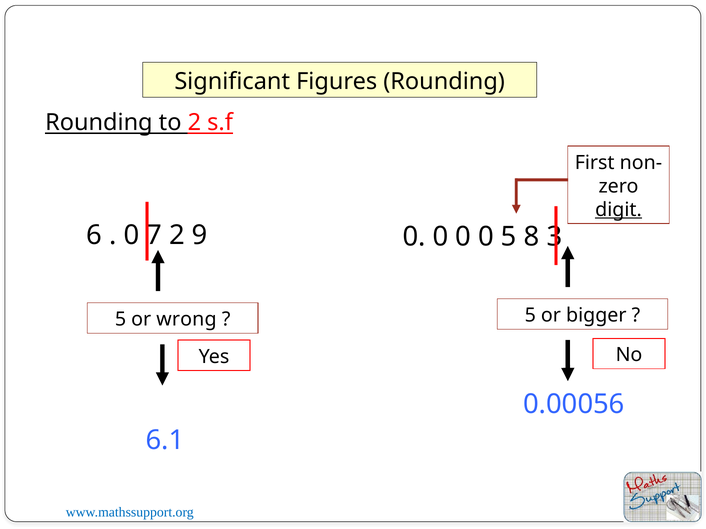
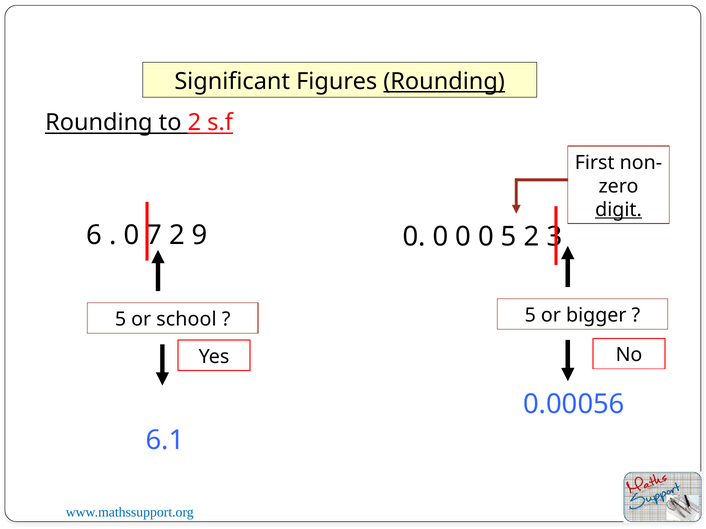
Rounding at (444, 82) underline: none -> present
5 8: 8 -> 2
wrong: wrong -> school
